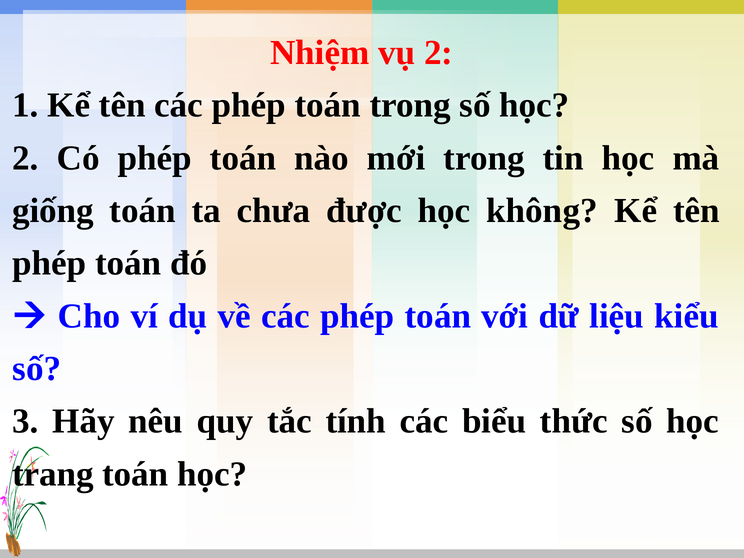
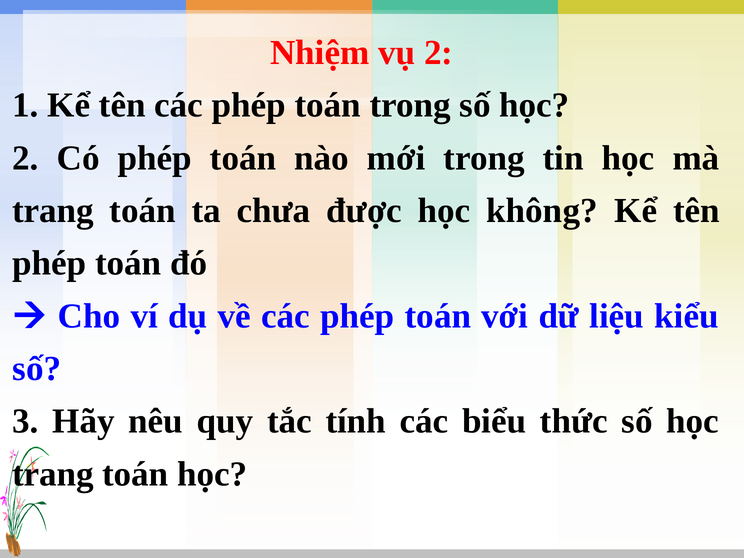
giống at (53, 211): giống -> trang
